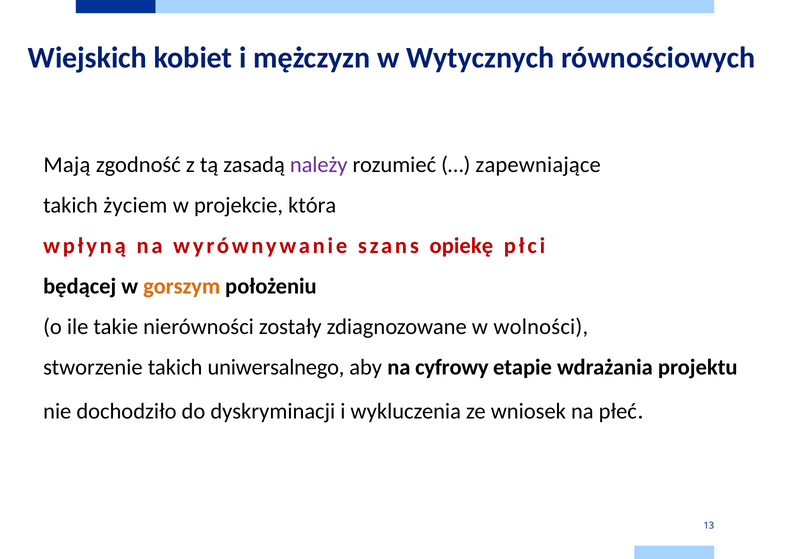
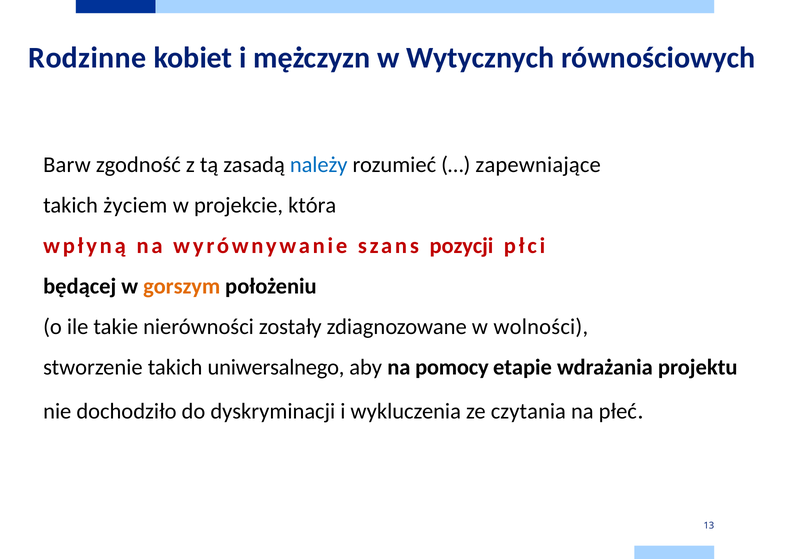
Wiejskich: Wiejskich -> Rodzinne
Mają: Mają -> Barw
należy colour: purple -> blue
opiekę: opiekę -> pozycji
cyfrowy: cyfrowy -> pomocy
wniosek: wniosek -> czytania
